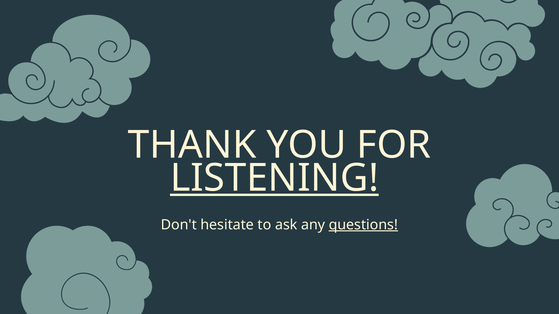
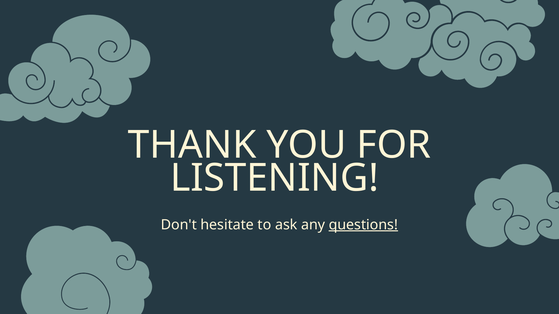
LISTENING underline: present -> none
